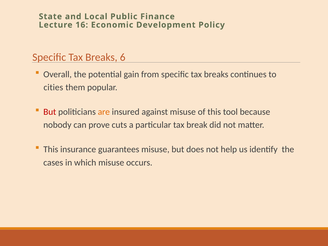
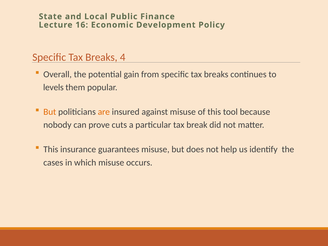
6: 6 -> 4
cities: cities -> levels
But at (50, 112) colour: red -> orange
